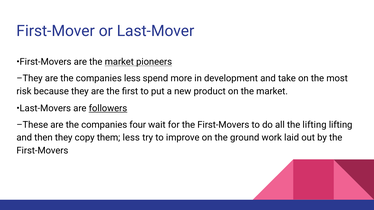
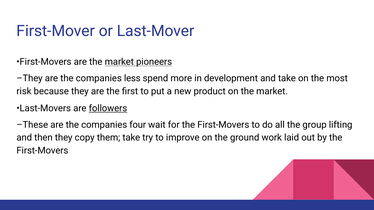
the lifting: lifting -> group
them less: less -> take
